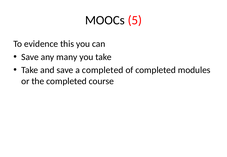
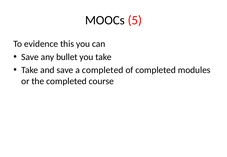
many: many -> bullet
